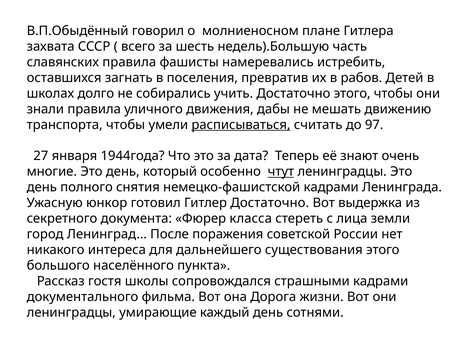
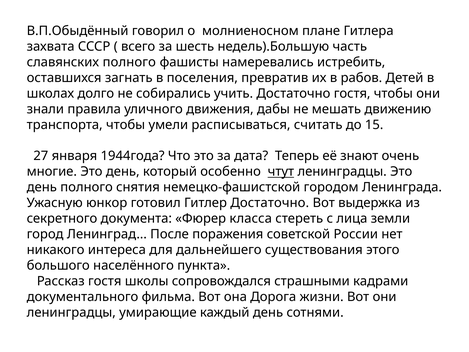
славянских правила: правила -> полного
Достаточно этого: этого -> гостя
расписываться underline: present -> none
97: 97 -> 15
немецко-фашистской кадрами: кадрами -> городом
